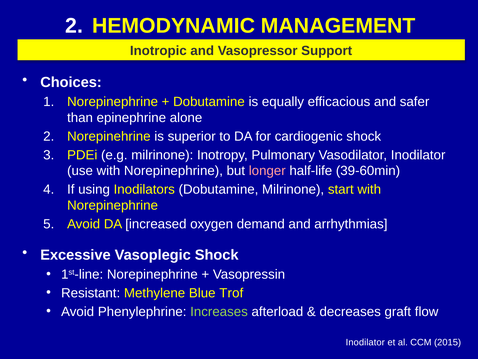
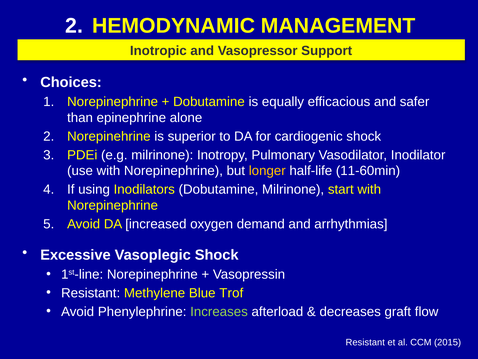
longer colour: pink -> yellow
39-60min: 39-60min -> 11-60min
Inodilator at (365, 342): Inodilator -> Resistant
